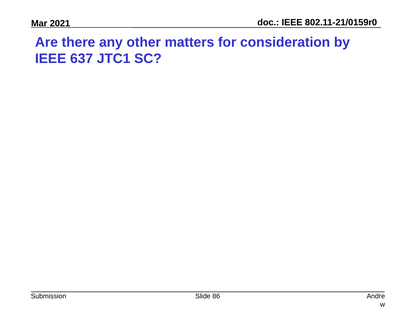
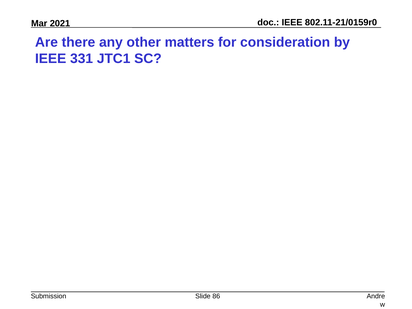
637: 637 -> 331
